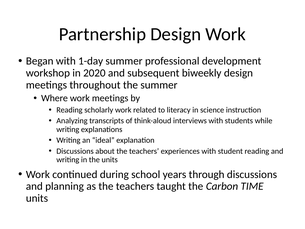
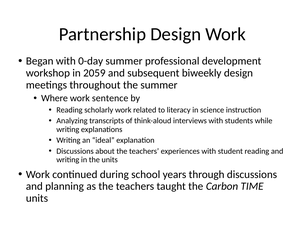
1-day: 1-day -> 0-day
2020: 2020 -> 2059
work meetings: meetings -> sentence
